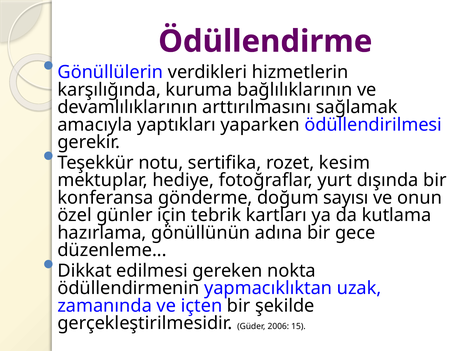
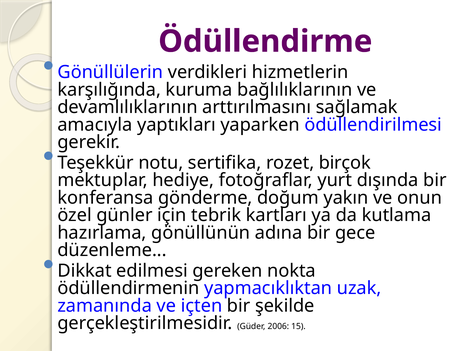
kesim: kesim -> birçok
sayısı: sayısı -> yakın
